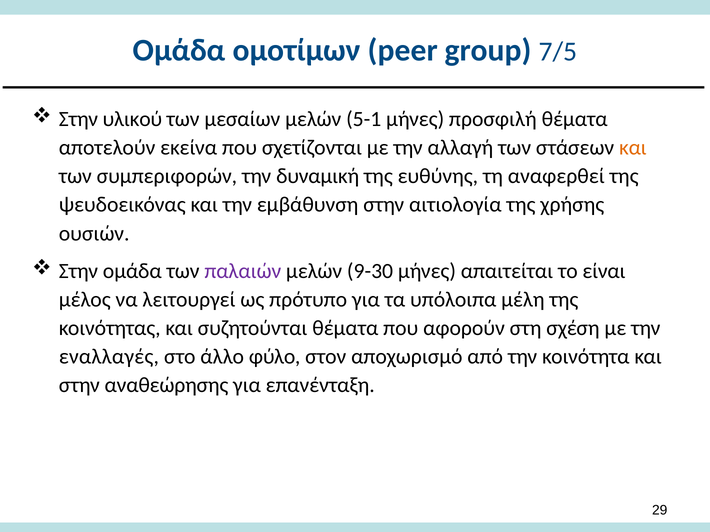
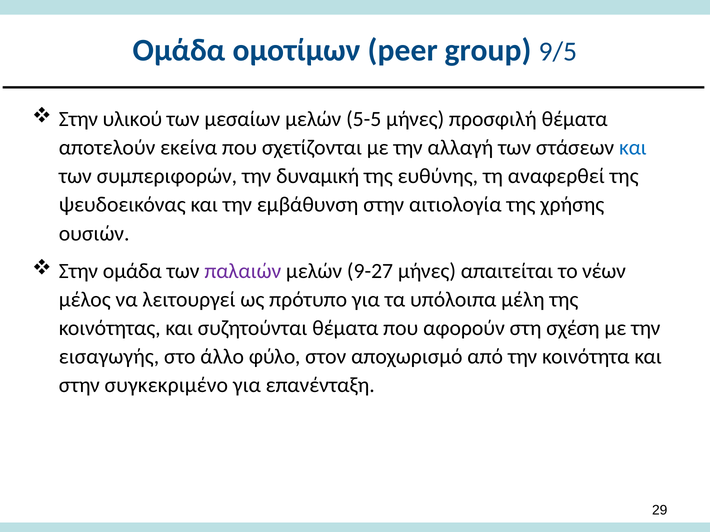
7/5: 7/5 -> 9/5
5-1: 5-1 -> 5-5
και at (633, 148) colour: orange -> blue
9-30: 9-30 -> 9-27
είναι: είναι -> νέων
εναλλαγές: εναλλαγές -> εισαγωγής
αναθεώρησης: αναθεώρησης -> συγκεκριμένο
